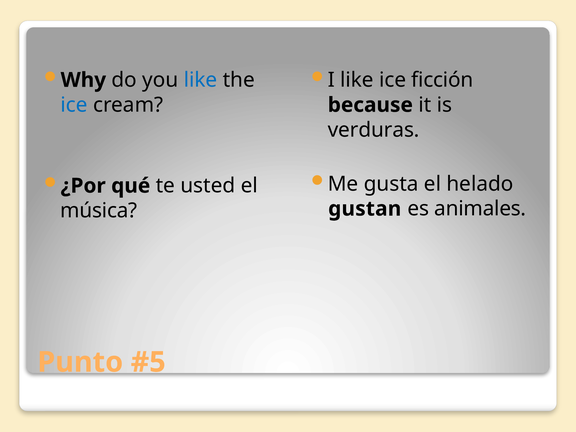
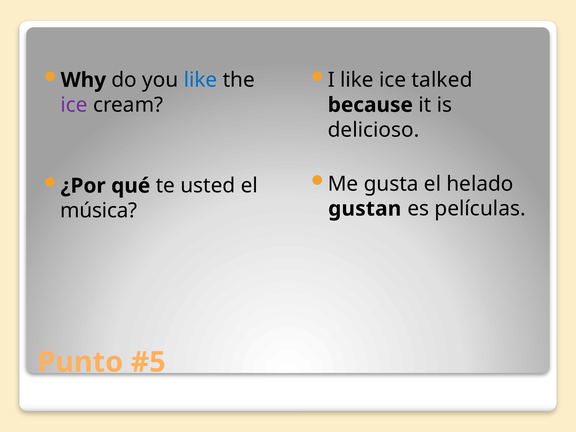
ficción: ficción -> talked
ice at (74, 105) colour: blue -> purple
verduras: verduras -> delicioso
animales: animales -> películas
